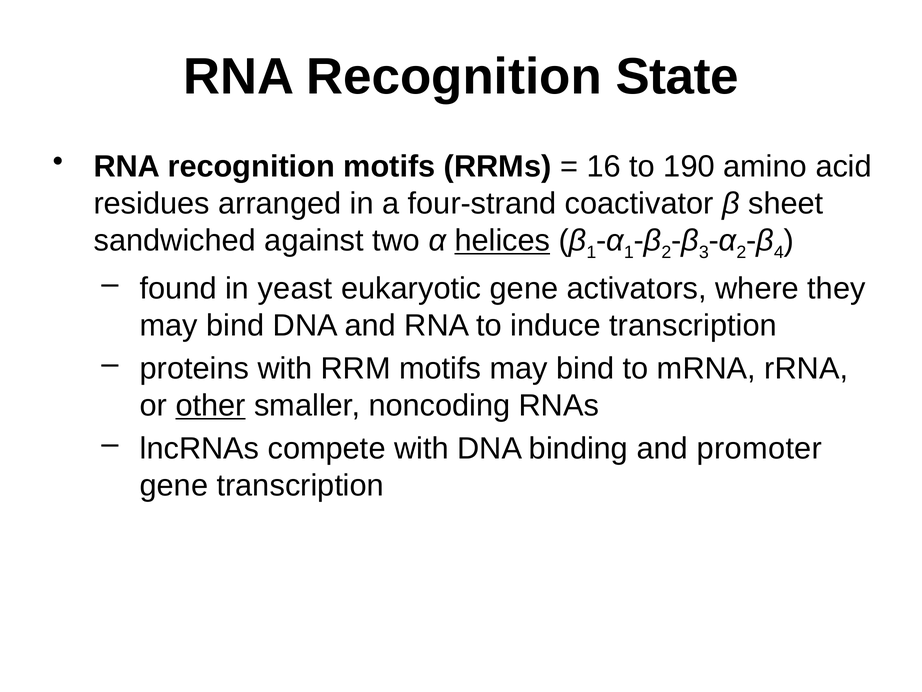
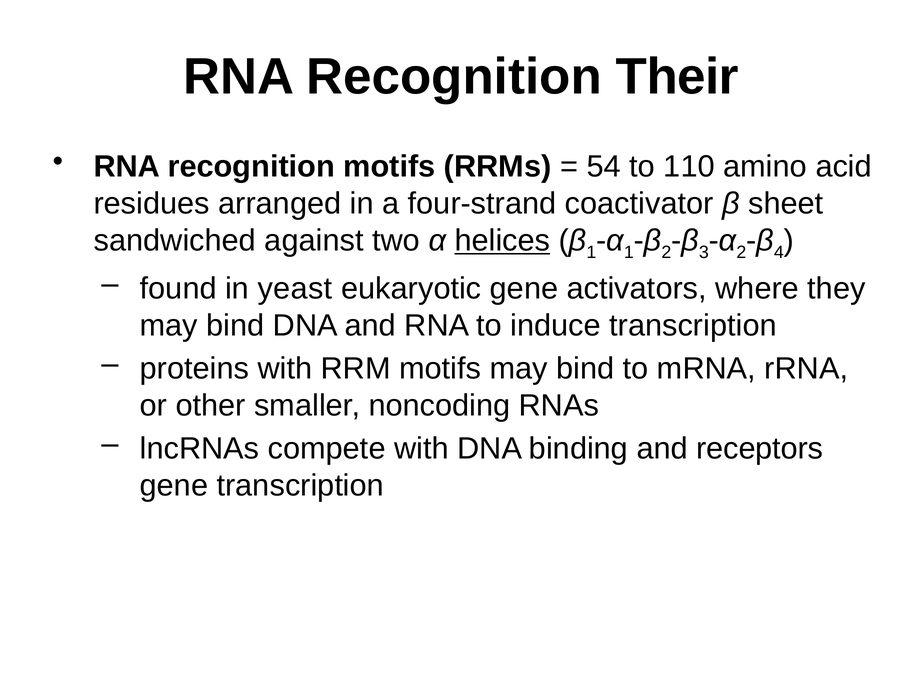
State: State -> Their
16: 16 -> 54
190: 190 -> 110
other underline: present -> none
promoter: promoter -> receptors
